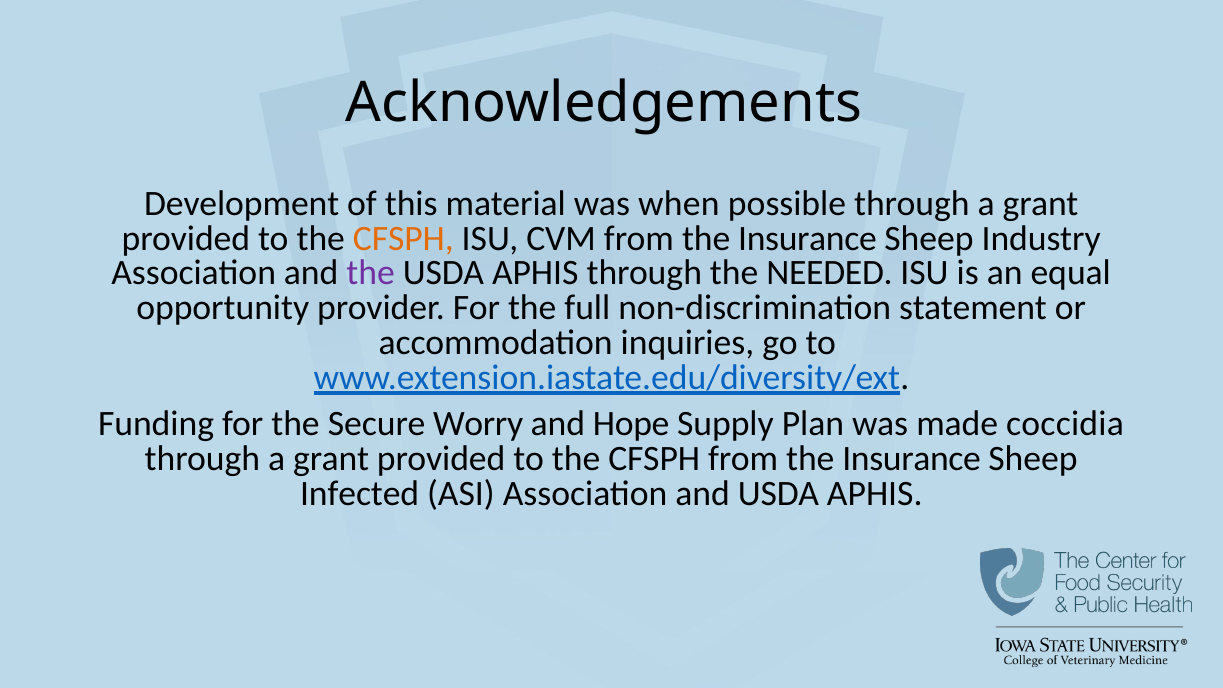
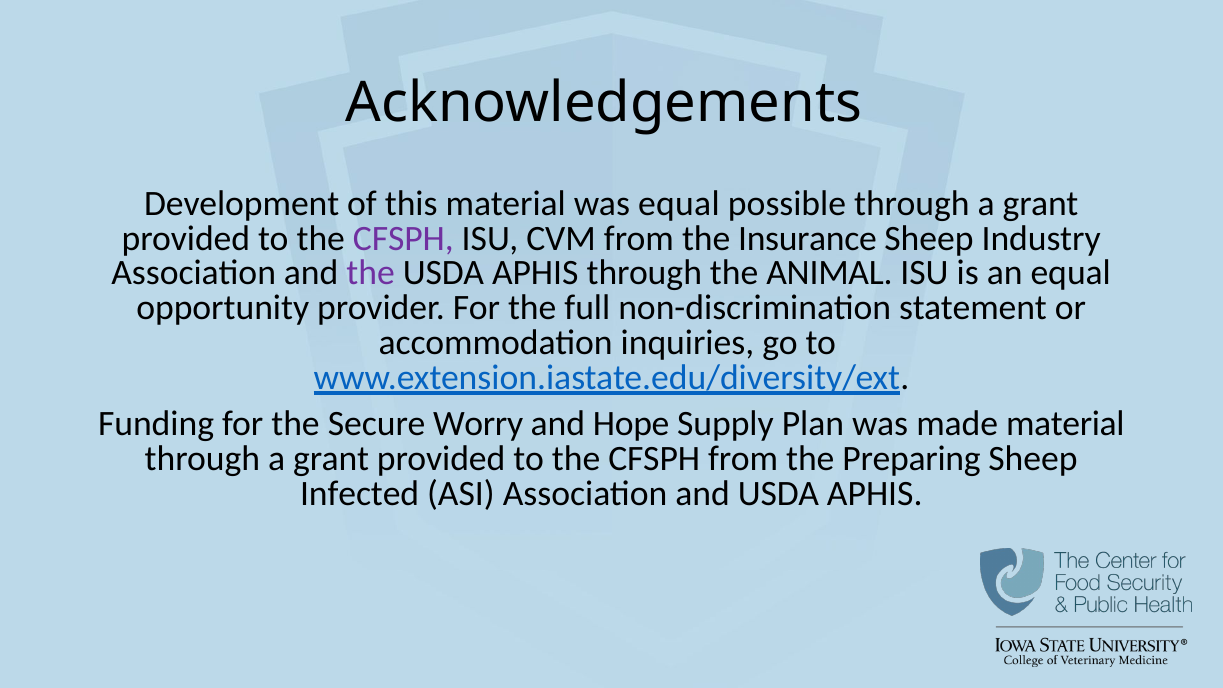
was when: when -> equal
CFSPH at (403, 238) colour: orange -> purple
NEEDED: NEEDED -> ANIMAL
made coccidia: coccidia -> material
CFSPH from the Insurance: Insurance -> Preparing
